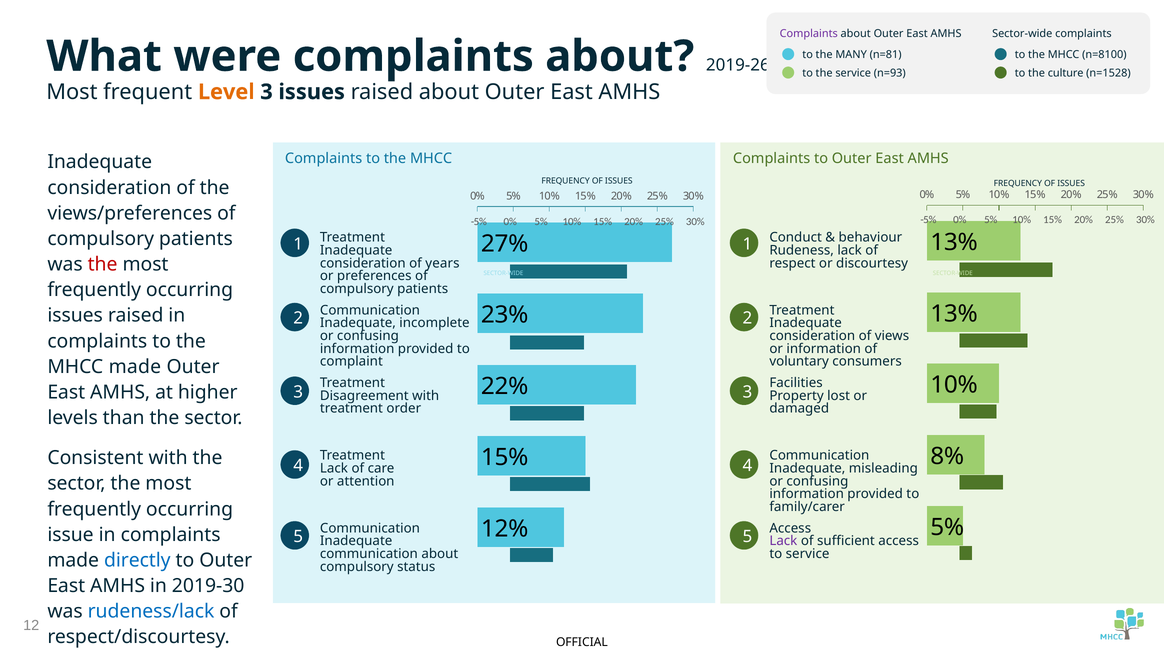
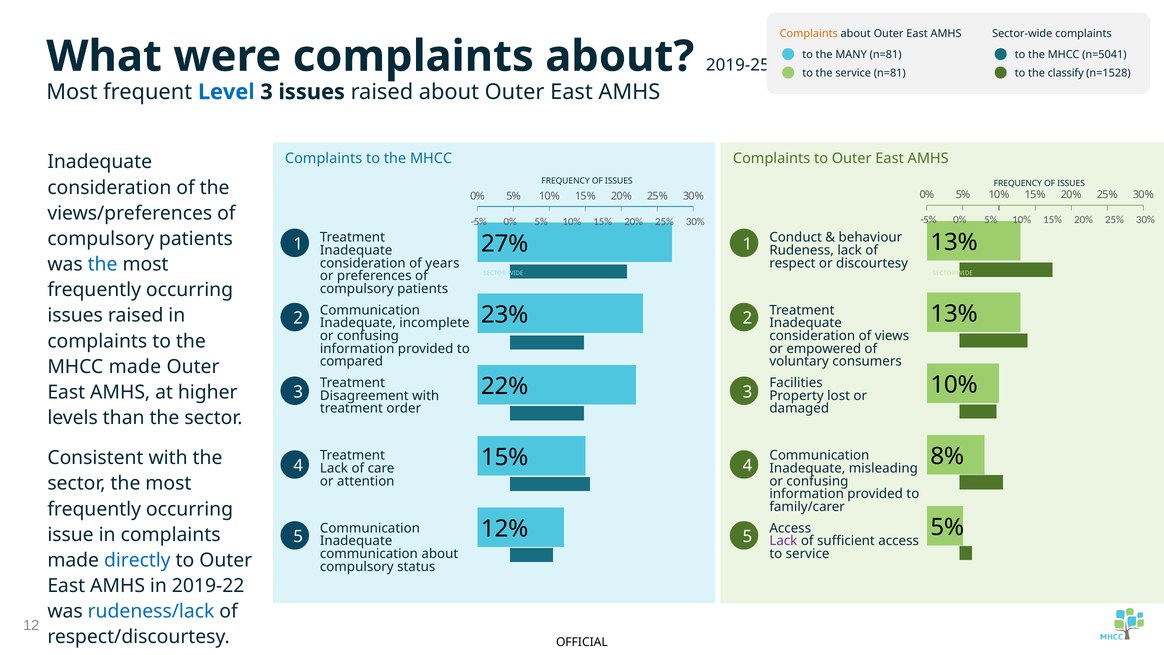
Complaints at (809, 34) colour: purple -> orange
2019-26: 2019-26 -> 2019-25
n=8100: n=8100 -> n=5041
service n=93: n=93 -> n=81
culture: culture -> classify
Level colour: orange -> blue
the at (103, 264) colour: red -> blue
or information: information -> empowered
complaint: complaint -> compared
2019-30: 2019-30 -> 2019-22
